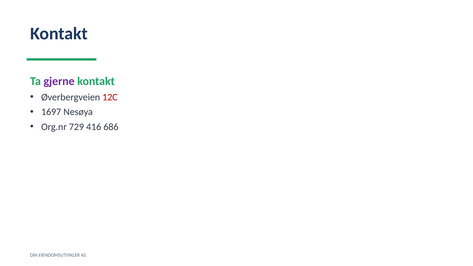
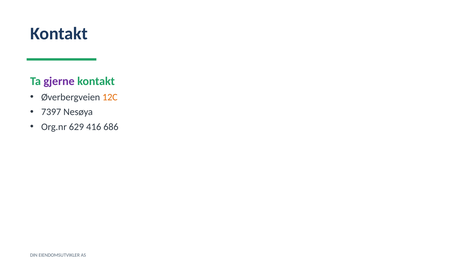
12C colour: red -> orange
1697: 1697 -> 7397
729: 729 -> 629
